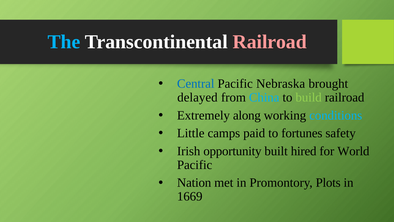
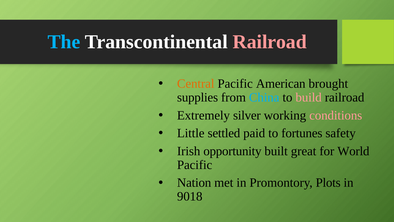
Central colour: blue -> orange
Nebraska: Nebraska -> American
delayed: delayed -> supplies
build colour: light green -> pink
along: along -> silver
conditions colour: light blue -> pink
camps: camps -> settled
hired: hired -> great
1669: 1669 -> 9018
